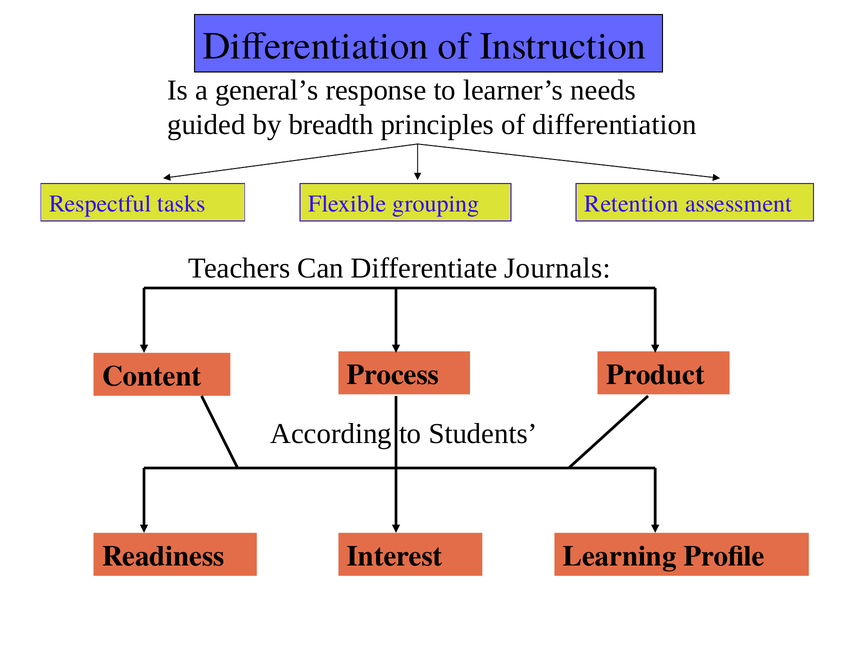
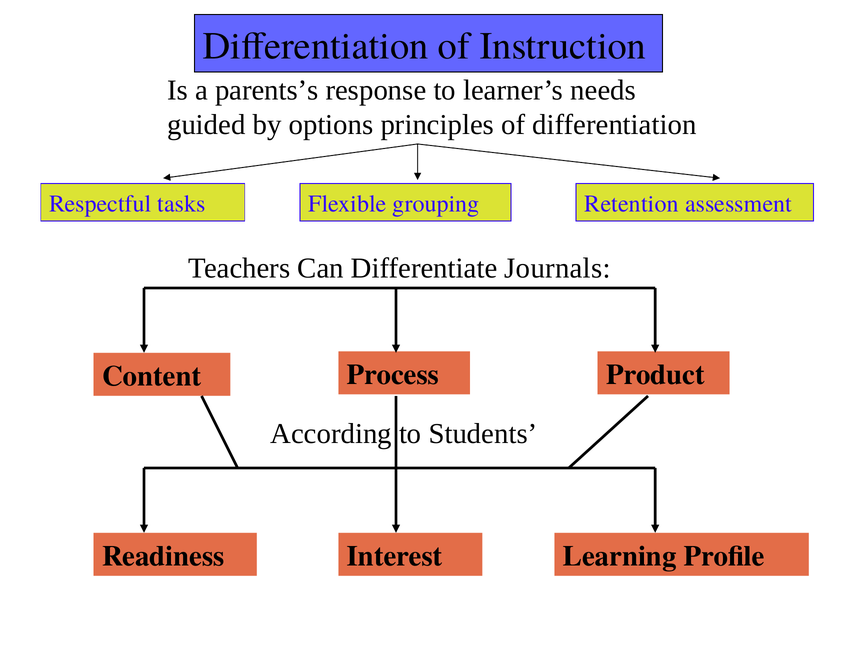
general’s: general’s -> parents’s
breadth: breadth -> options
